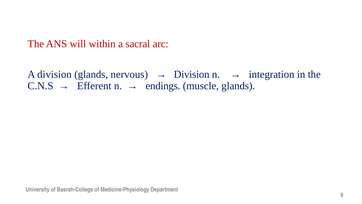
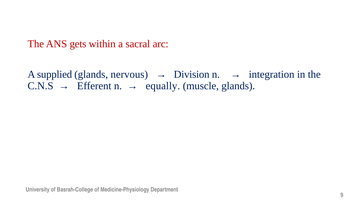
will: will -> gets
A division: division -> supplied
endings: endings -> equally
